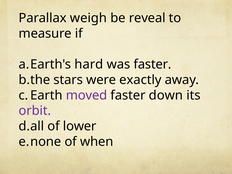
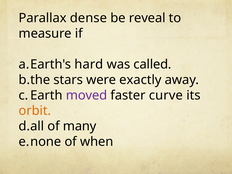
weigh: weigh -> dense
was faster: faster -> called
down: down -> curve
orbit colour: purple -> orange
lower: lower -> many
